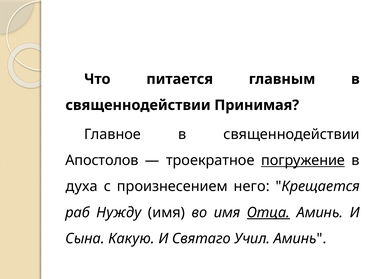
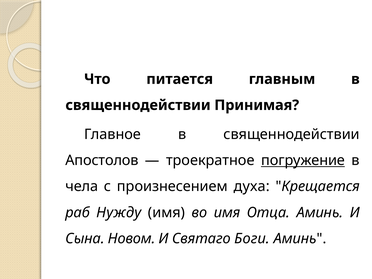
духа: духа -> чела
него: него -> духа
Отца underline: present -> none
Какую: Какую -> Новом
Учил: Учил -> Боги
